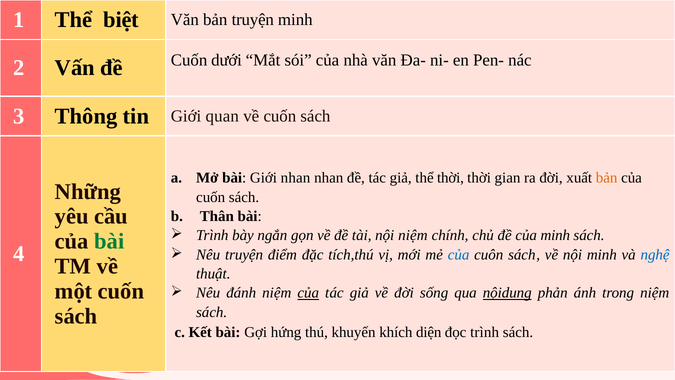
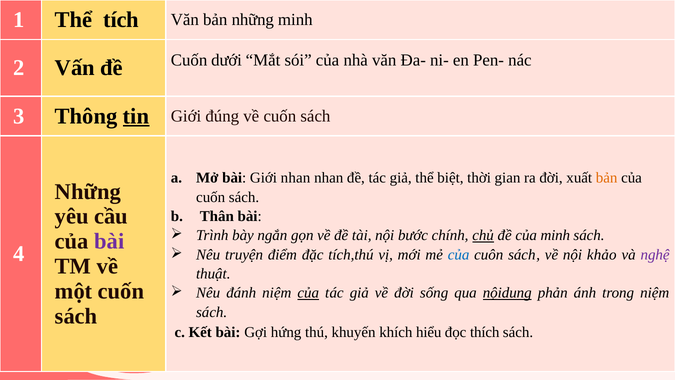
biệt: biệt -> tích
bản truyện: truyện -> những
tin underline: none -> present
quan: quan -> đúng
thể thời: thời -> biệt
nội niệm: niệm -> bước
chủ underline: none -> present
bài at (109, 241) colour: green -> purple
nội minh: minh -> khảo
nghệ colour: blue -> purple
diện: diện -> hiểu
đọc trình: trình -> thích
